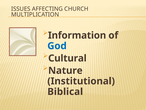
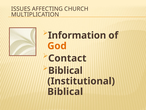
God colour: blue -> orange
Cultural: Cultural -> Contact
Nature at (65, 70): Nature -> Biblical
